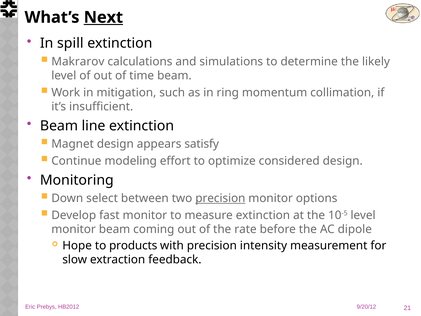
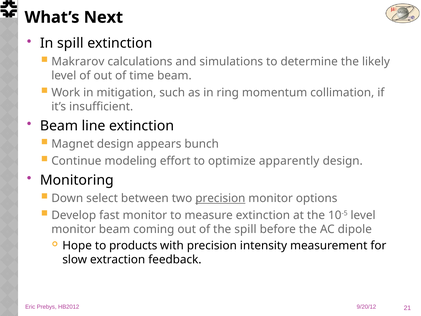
Next underline: present -> none
satisfy: satisfy -> bunch
considered: considered -> apparently
the rate: rate -> spill
